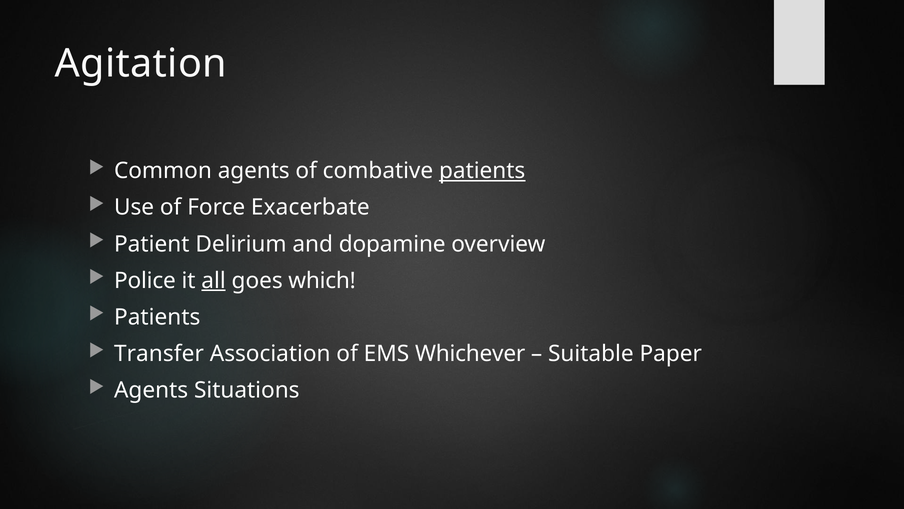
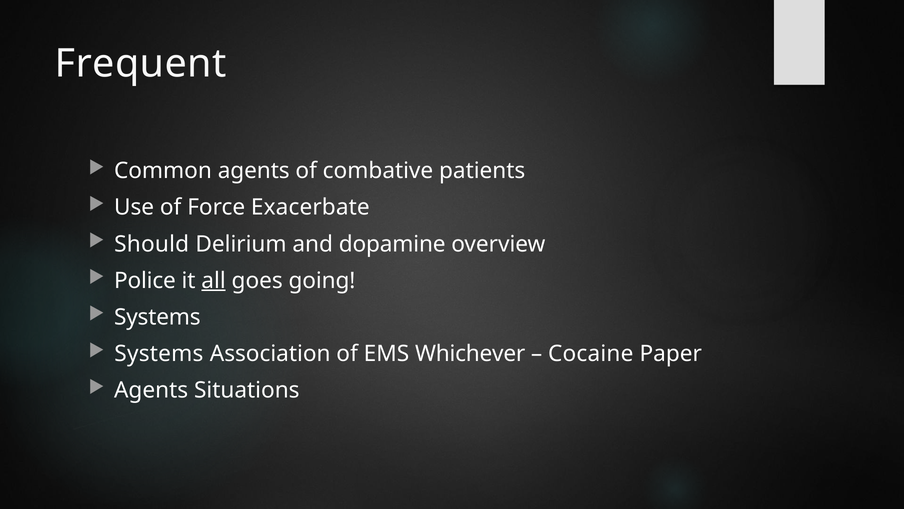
Agitation: Agitation -> Frequent
patients at (482, 171) underline: present -> none
Patient: Patient -> Should
which: which -> going
Patients at (157, 317): Patients -> Systems
Transfer at (159, 353): Transfer -> Systems
Suitable: Suitable -> Cocaine
